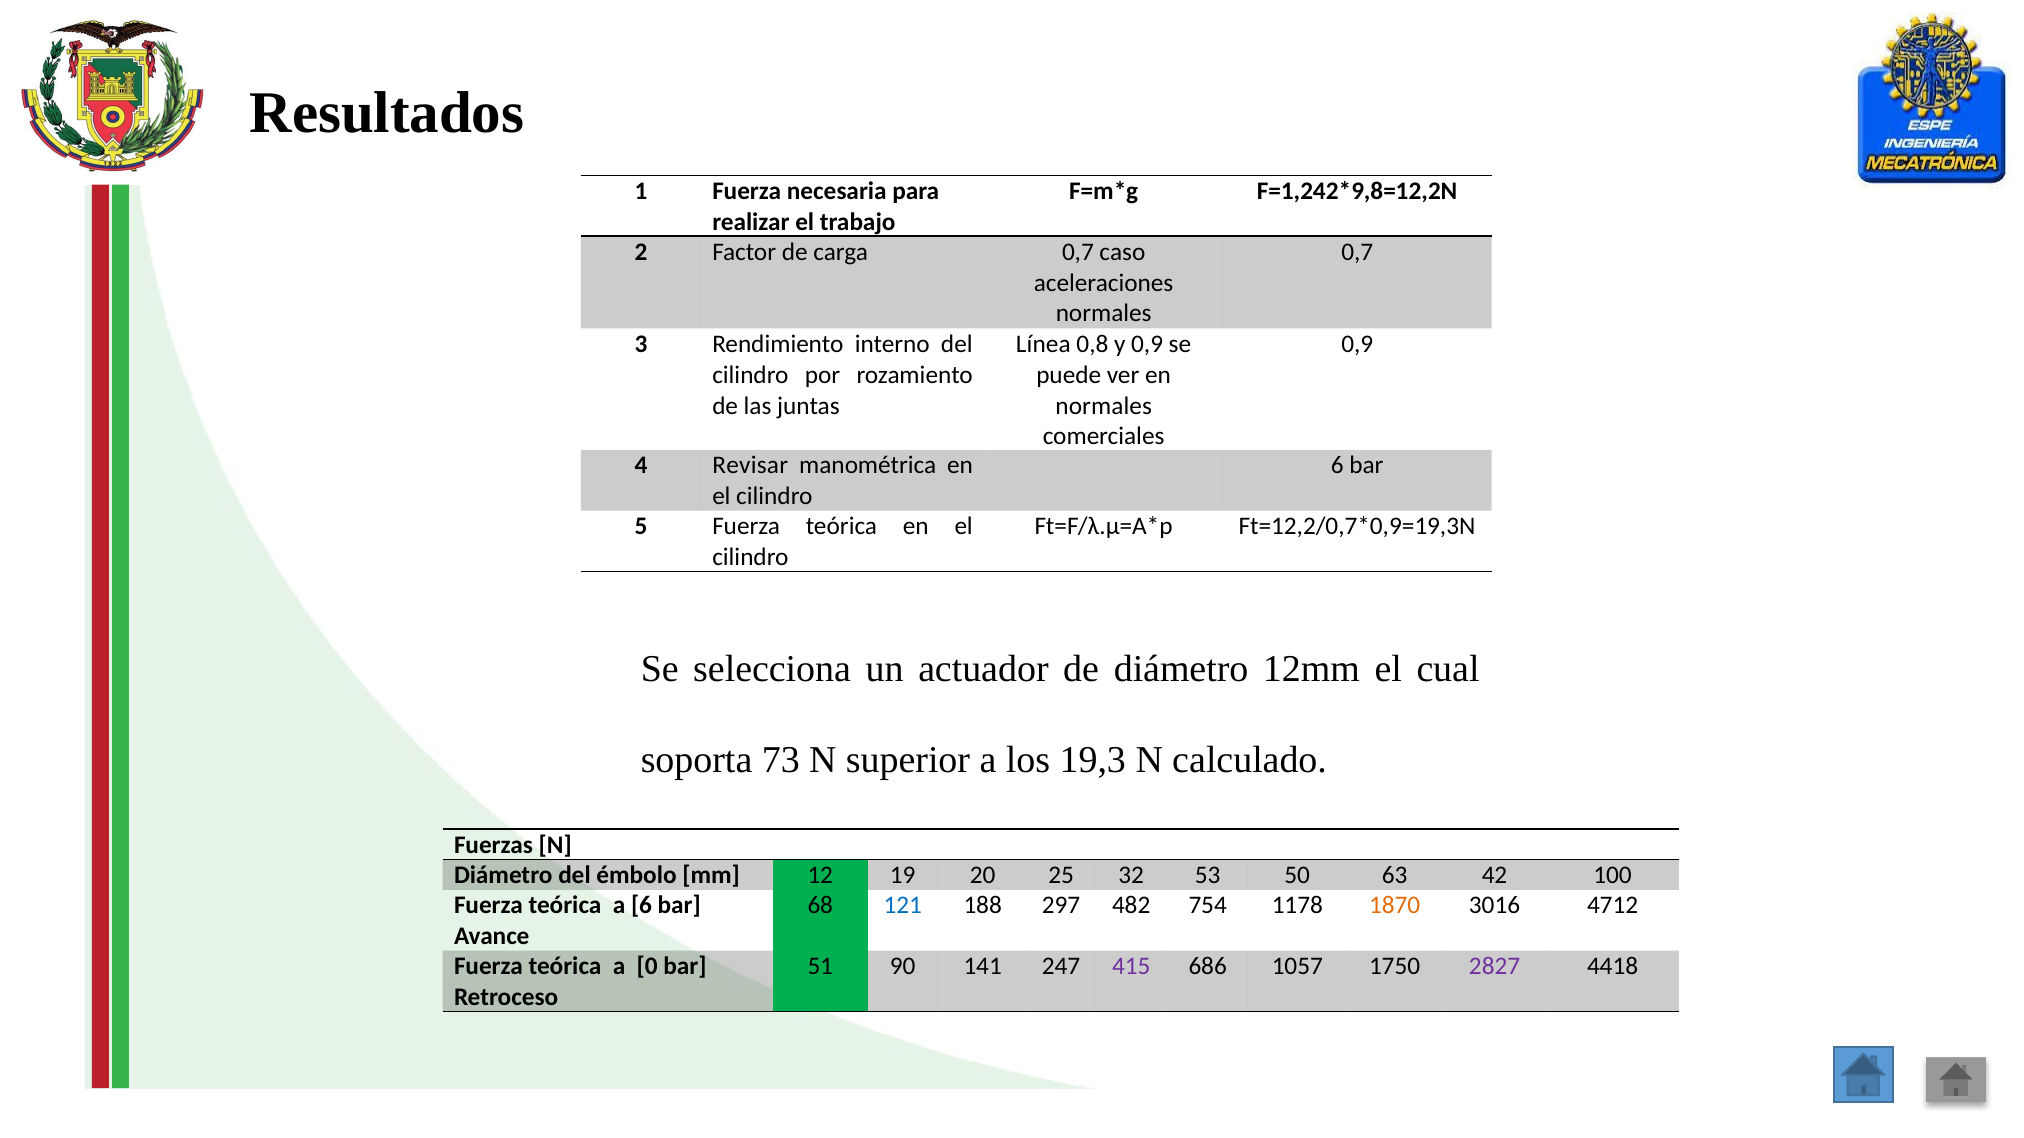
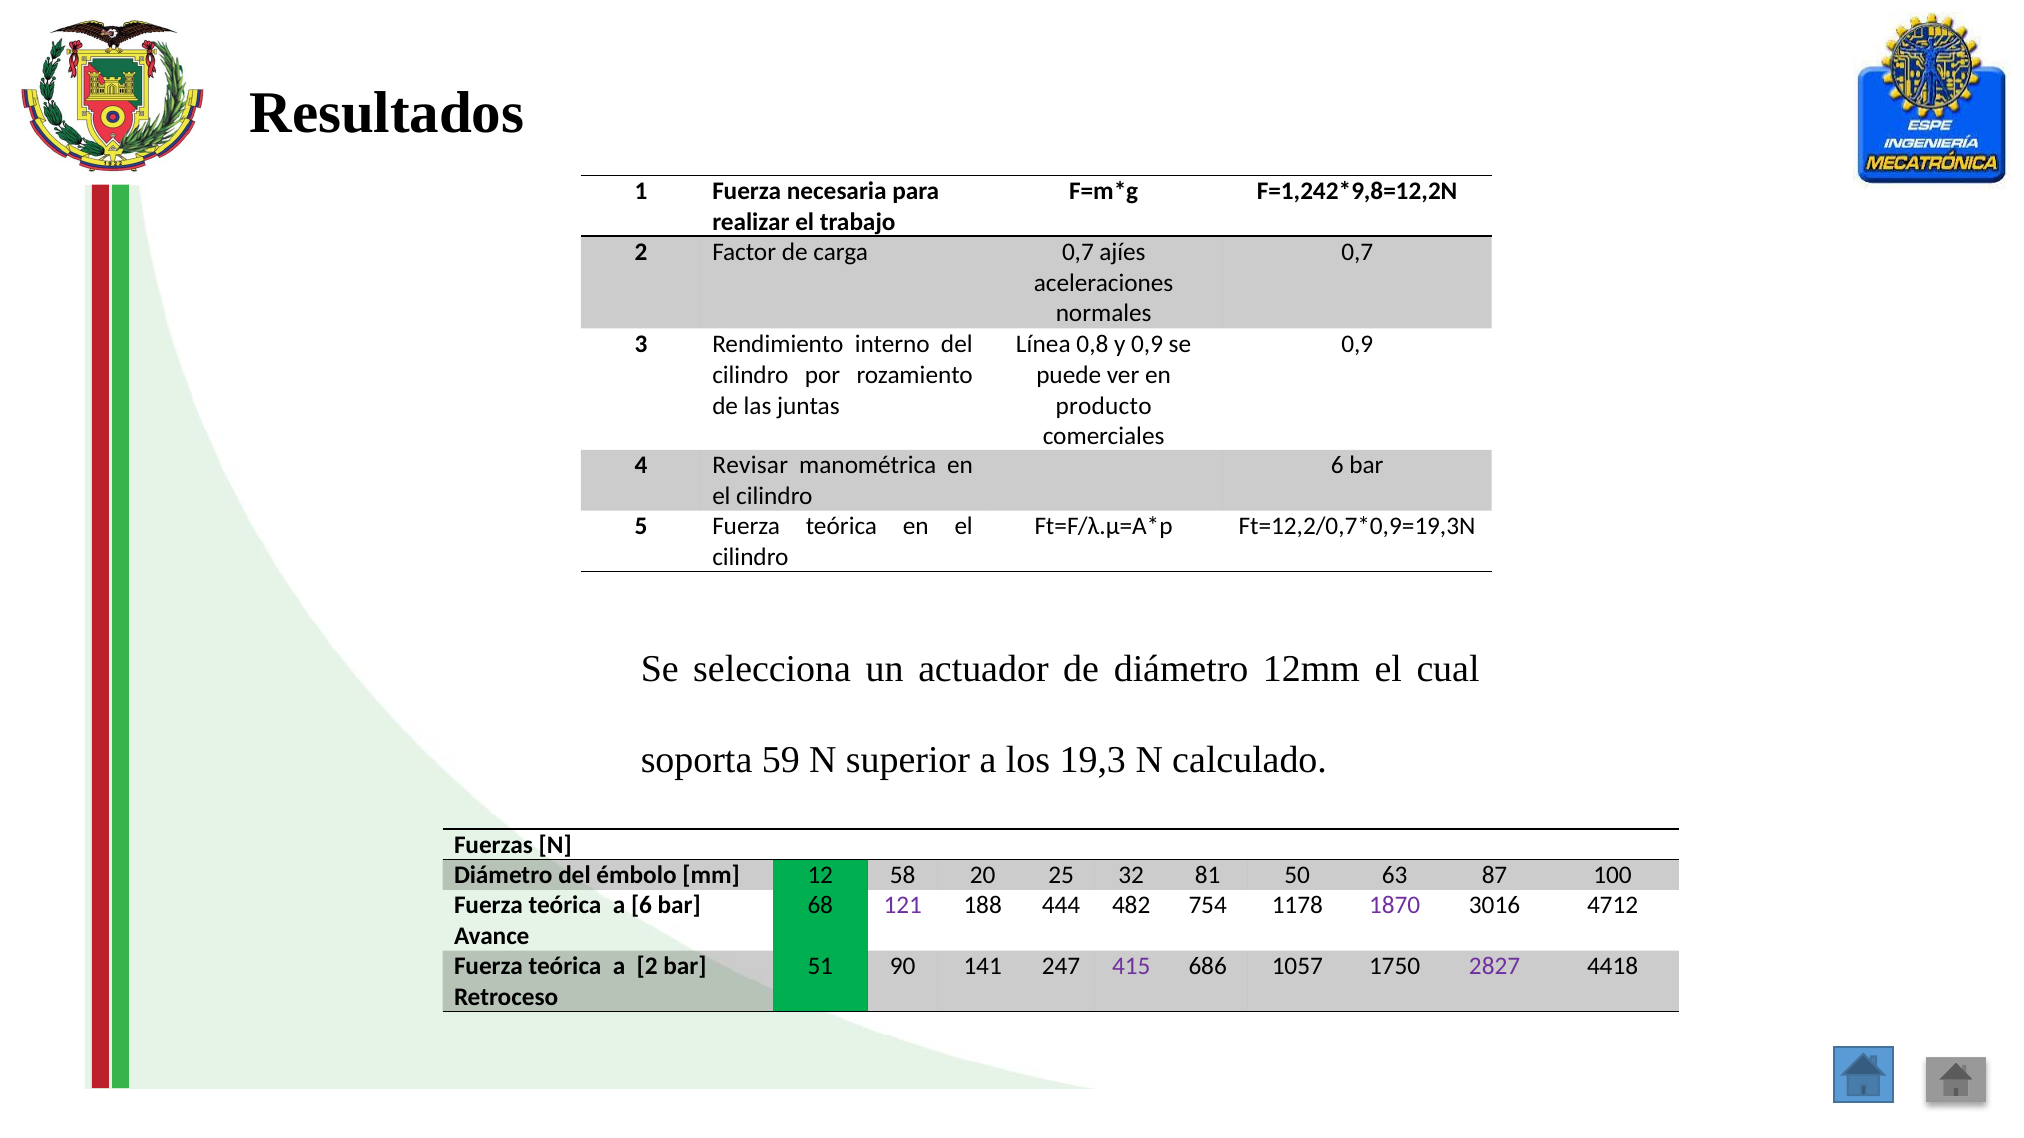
caso: caso -> ajíes
normales at (1104, 406): normales -> producto
73: 73 -> 59
19: 19 -> 58
53: 53 -> 81
42: 42 -> 87
121 colour: blue -> purple
297: 297 -> 444
1870 colour: orange -> purple
a 0: 0 -> 2
